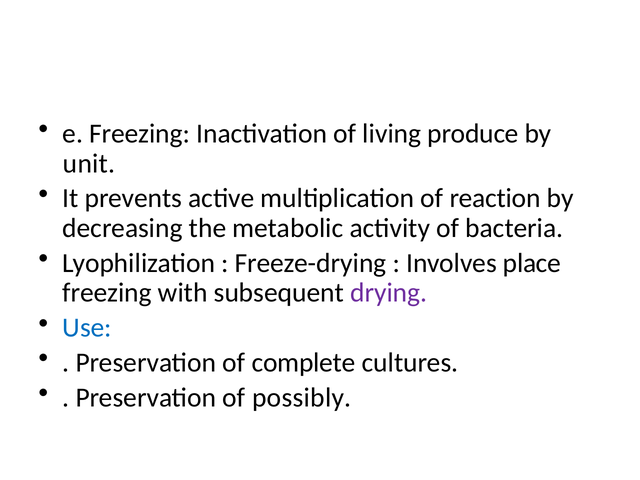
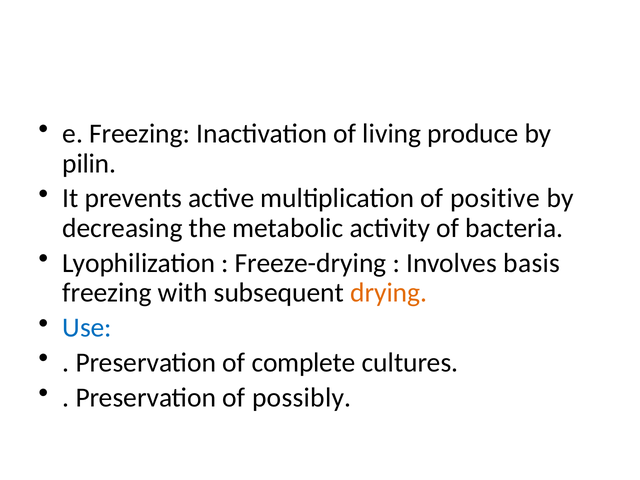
unit: unit -> pilin
reaction: reaction -> positive
place: place -> basis
drying colour: purple -> orange
